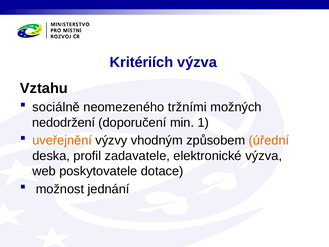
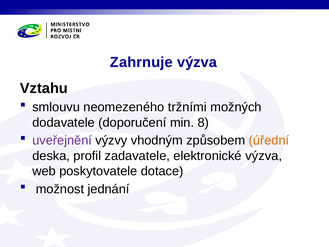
Kritériích: Kritériích -> Zahrnuje
sociálně: sociálně -> smlouvu
nedodržení: nedodržení -> dodavatele
1: 1 -> 8
uveřejnění colour: orange -> purple
